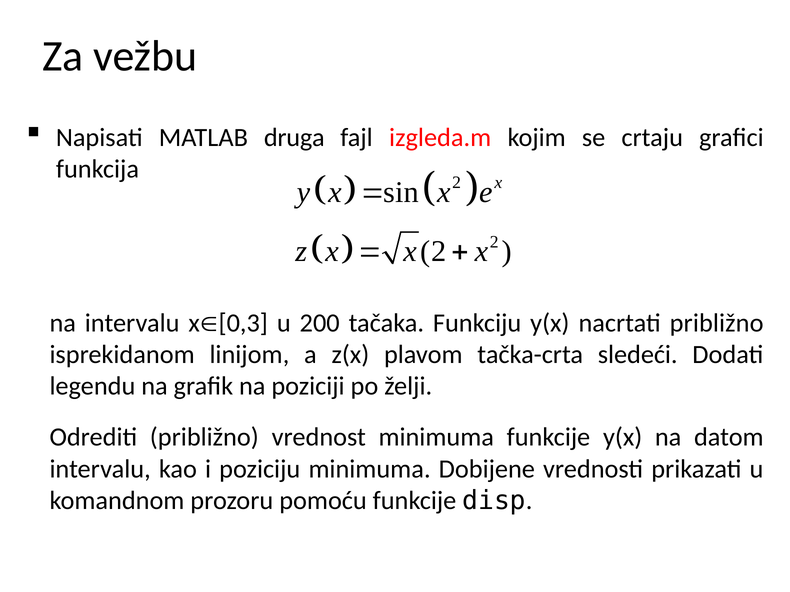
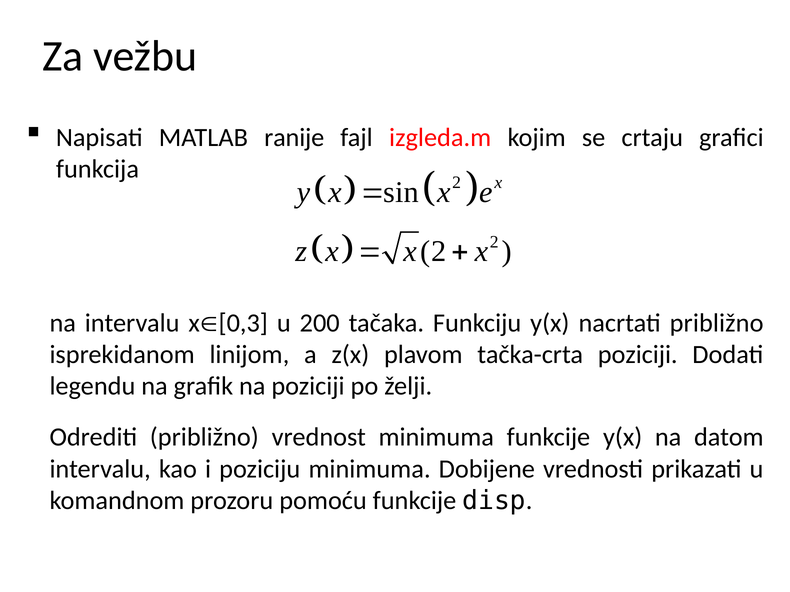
druga: druga -> ranije
tačka-crta sledeći: sledeći -> poziciji
